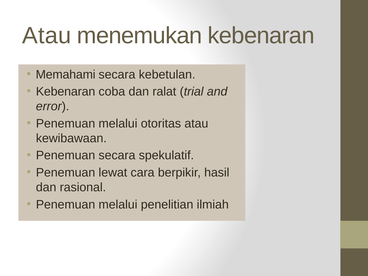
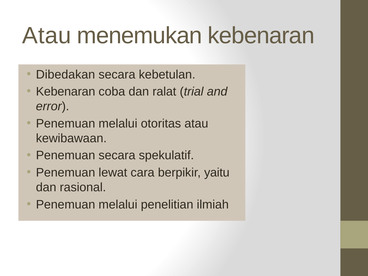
Memahami: Memahami -> Dibedakan
hasil: hasil -> yaitu
